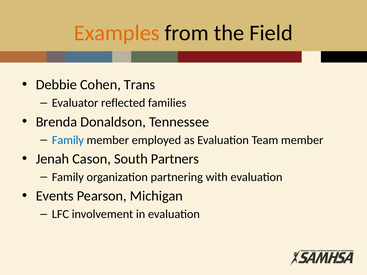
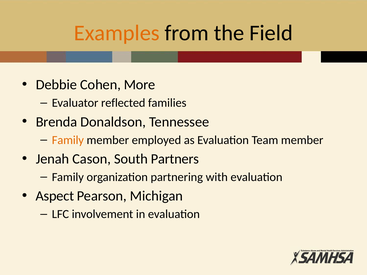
Trans: Trans -> More
Family at (68, 140) colour: blue -> orange
Events: Events -> Aspect
